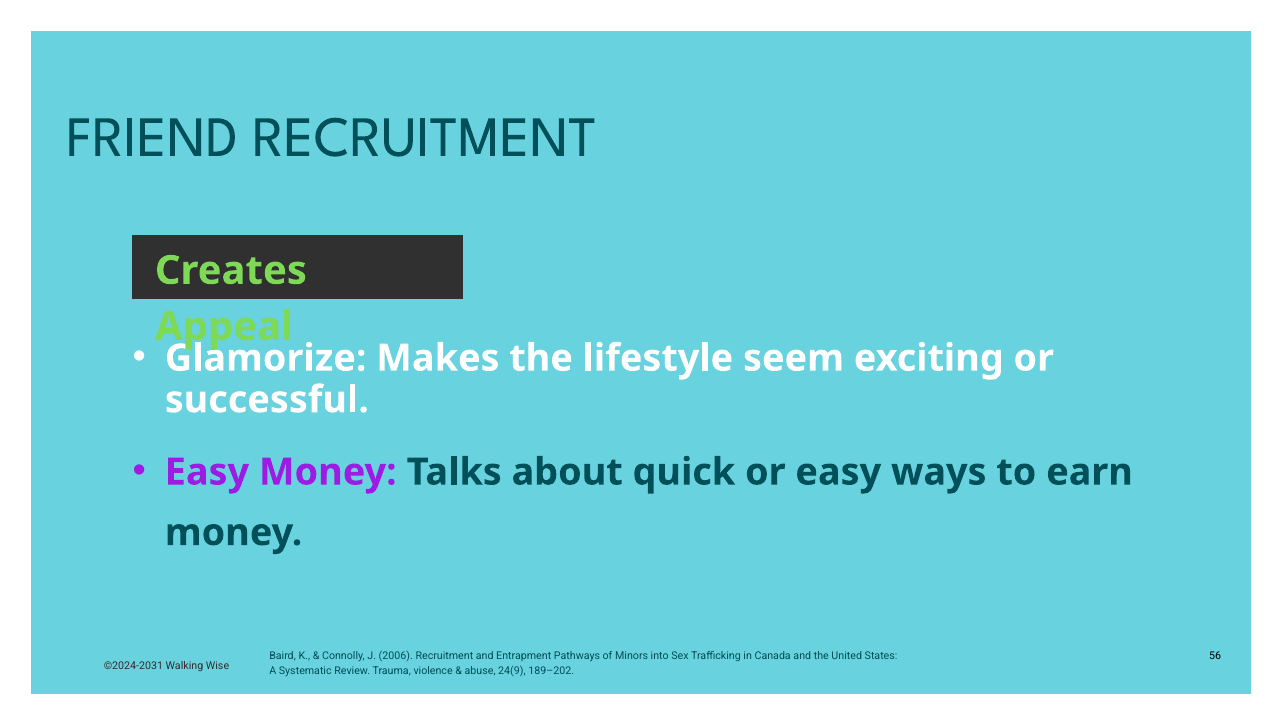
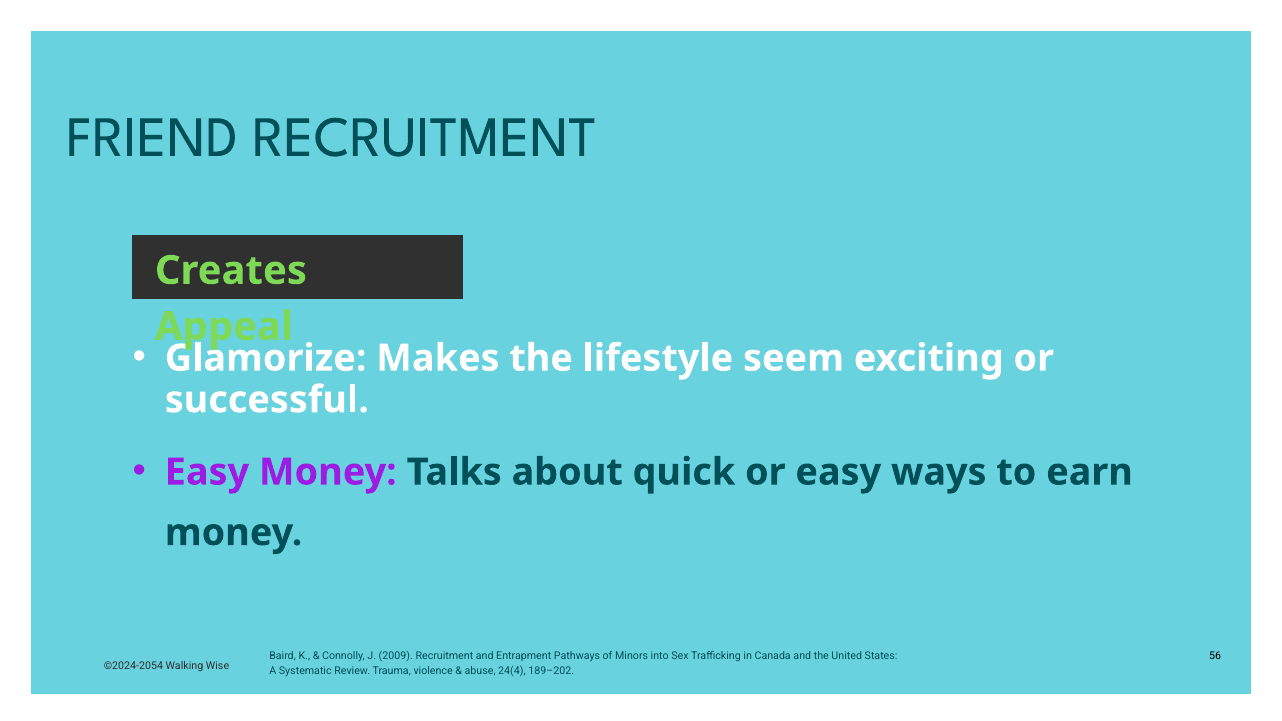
2006: 2006 -> 2009
©2024-2031: ©2024-2031 -> ©2024-2054
24(9: 24(9 -> 24(4
